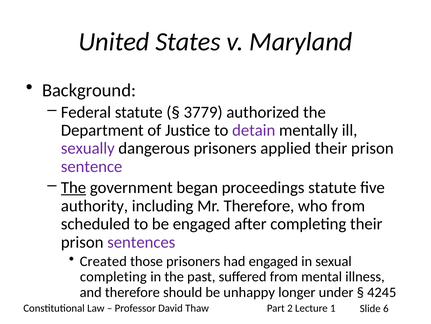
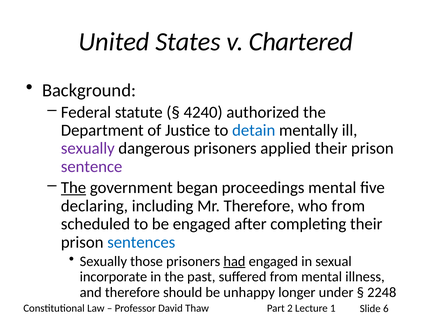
Maryland: Maryland -> Chartered
3779: 3779 -> 4240
detain colour: purple -> blue
proceedings statute: statute -> mental
authority: authority -> declaring
sentences colour: purple -> blue
Created at (103, 261): Created -> Sexually
had underline: none -> present
completing at (113, 276): completing -> incorporate
4245: 4245 -> 2248
